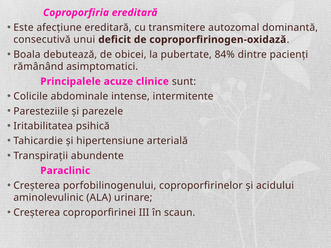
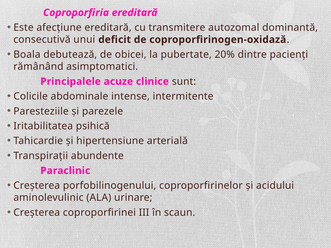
84%: 84% -> 20%
